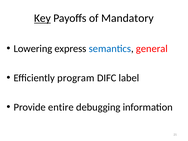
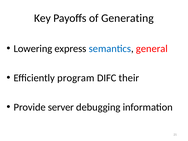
Key underline: present -> none
Mandatory: Mandatory -> Generating
label: label -> their
entire: entire -> server
